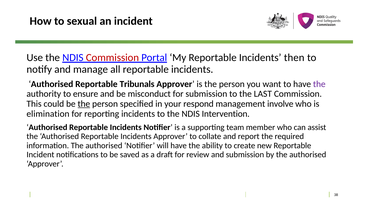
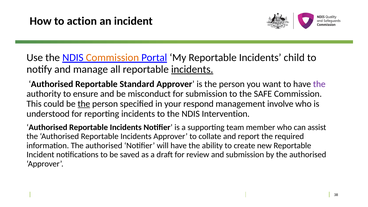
sexual: sexual -> action
Commission at (112, 58) colour: red -> orange
then: then -> child
incidents at (192, 69) underline: none -> present
Tribunals: Tribunals -> Standard
LAST: LAST -> SAFE
elimination: elimination -> understood
